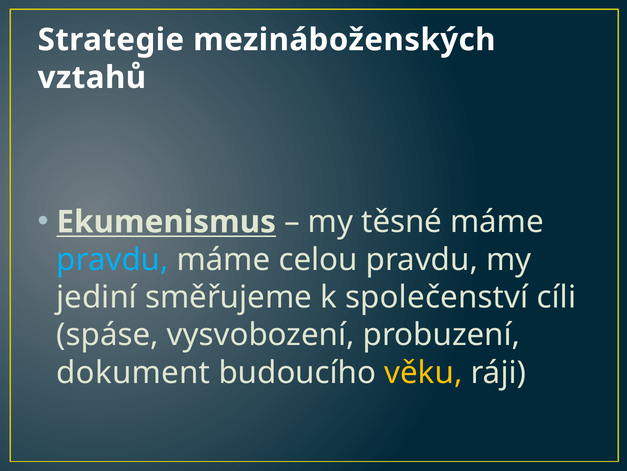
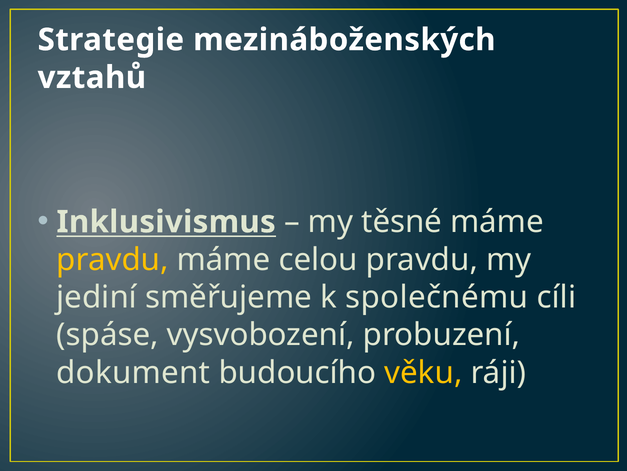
Ekumenismus: Ekumenismus -> Inklusivismus
pravdu at (112, 259) colour: light blue -> yellow
společenství: společenství -> společnému
